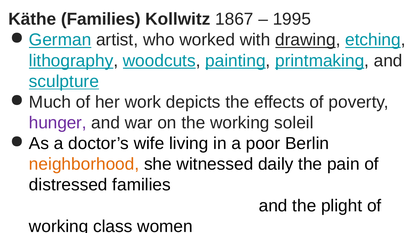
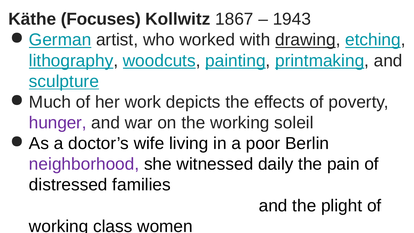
Käthe Families: Families -> Focuses
1995: 1995 -> 1943
neighborhood colour: orange -> purple
